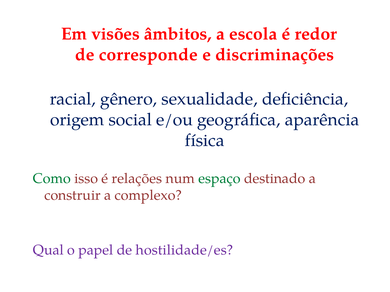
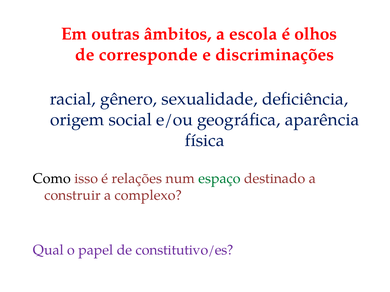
visões: visões -> outras
redor: redor -> olhos
Como colour: green -> black
hostilidade/es: hostilidade/es -> constitutivo/es
